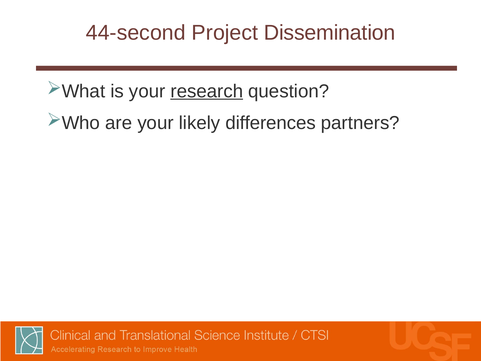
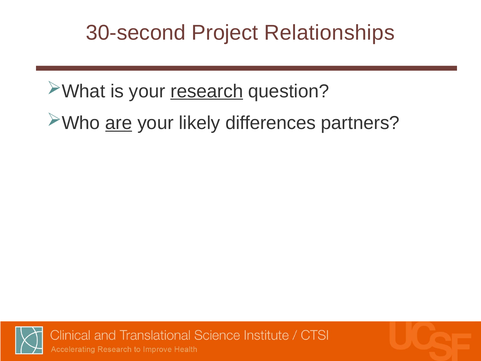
44-second: 44-second -> 30-second
Dissemination: Dissemination -> Relationships
are underline: none -> present
